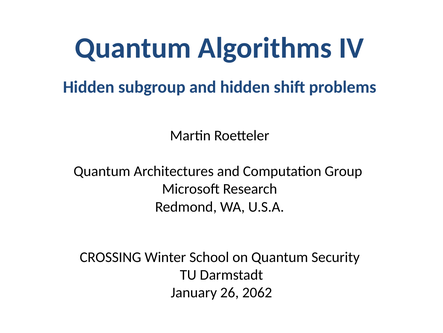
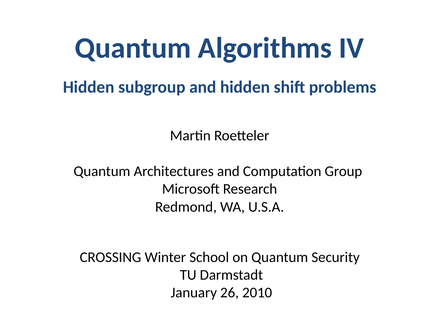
2062: 2062 -> 2010
